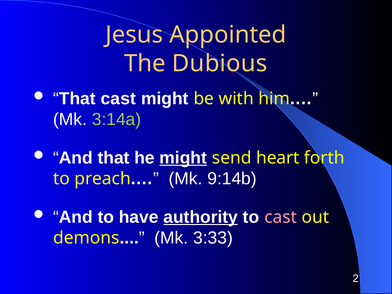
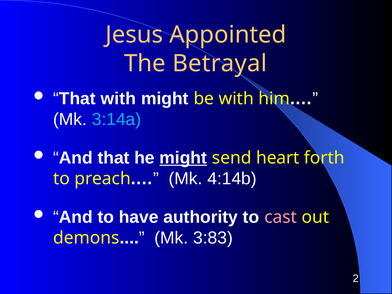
Dubious: Dubious -> Betrayal
That cast: cast -> with
3:14a colour: light green -> light blue
9:14b: 9:14b -> 4:14b
authority underline: present -> none
3:33: 3:33 -> 3:83
